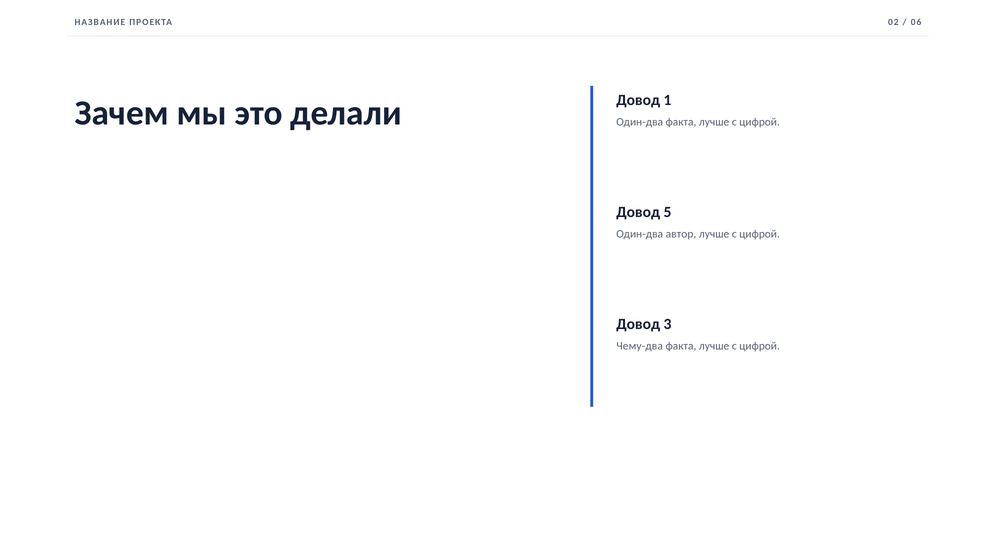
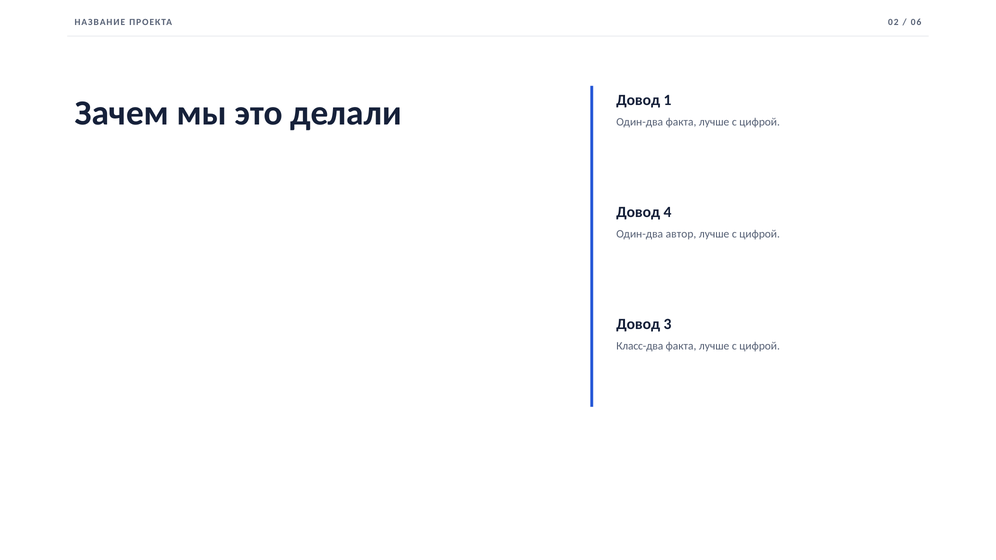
5: 5 -> 4
Чему-два: Чему-два -> Класс-два
